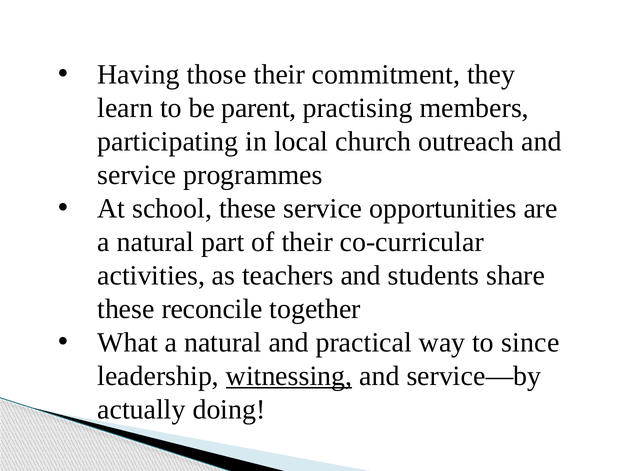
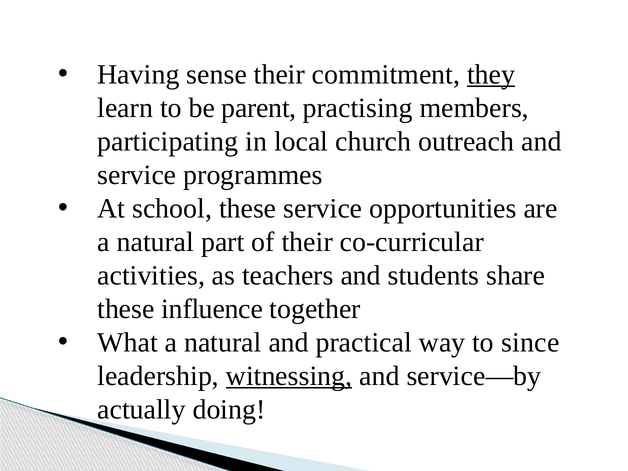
those: those -> sense
they underline: none -> present
reconcile: reconcile -> influence
